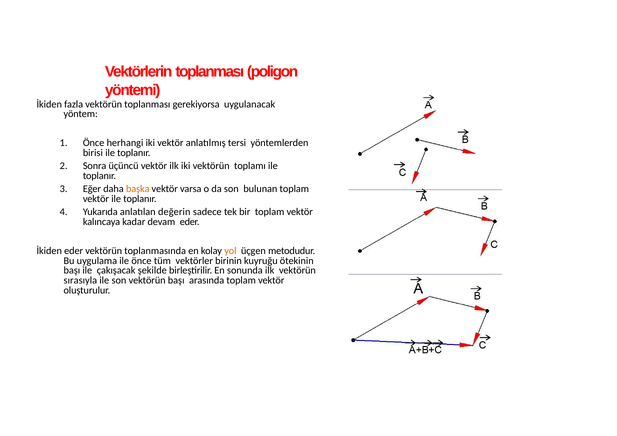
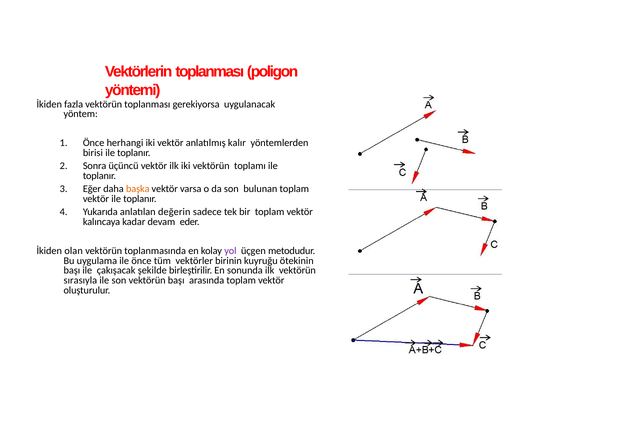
tersi: tersi -> kalır
İkiden eder: eder -> olan
yol colour: orange -> purple
